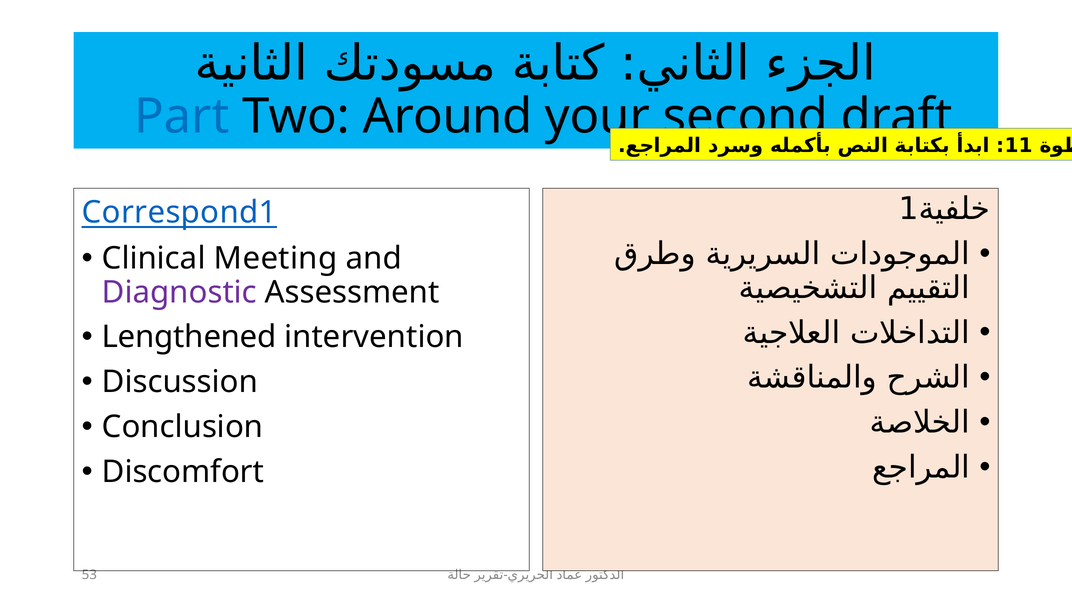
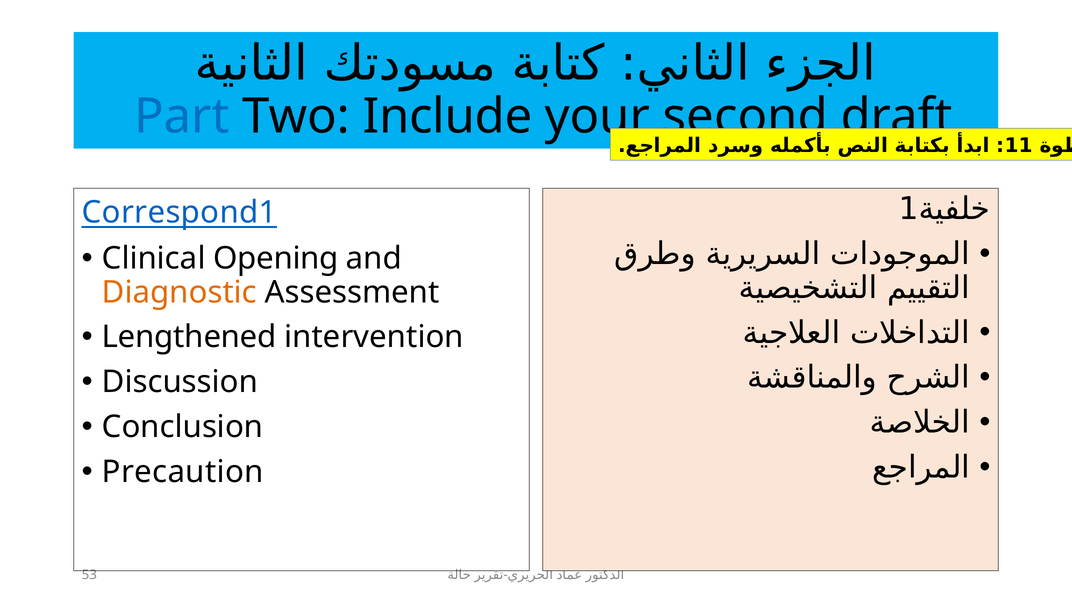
Around: Around -> Include
Meeting: Meeting -> Opening
Diagnostic colour: purple -> orange
Discomfort: Discomfort -> Precaution
